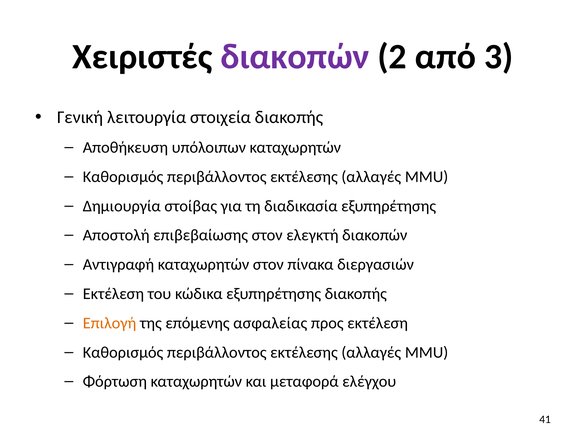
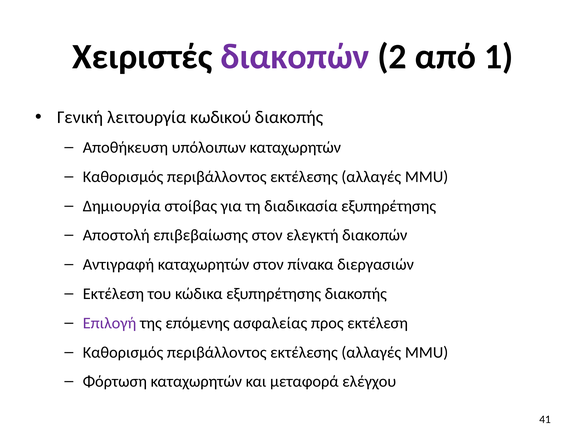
3: 3 -> 1
στοιχεία: στοιχεία -> κωδικού
Επιλογή colour: orange -> purple
